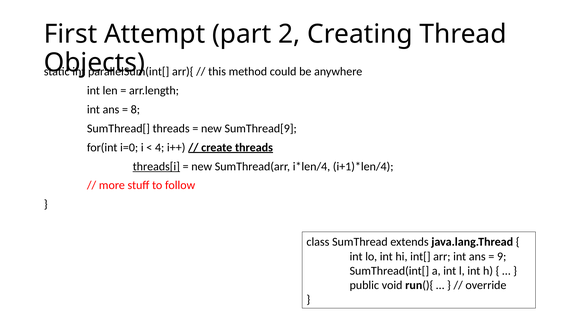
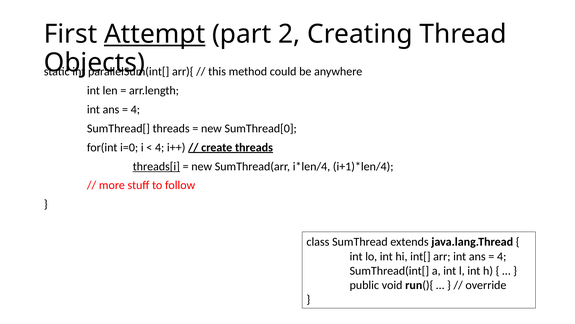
Attempt underline: none -> present
8 at (135, 109): 8 -> 4
SumThread[9: SumThread[9 -> SumThread[0
9 at (502, 256): 9 -> 4
